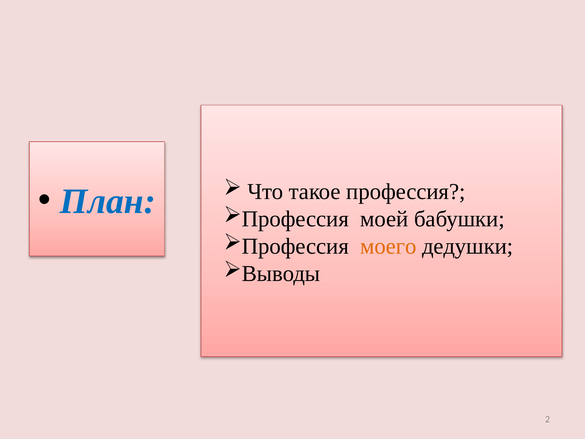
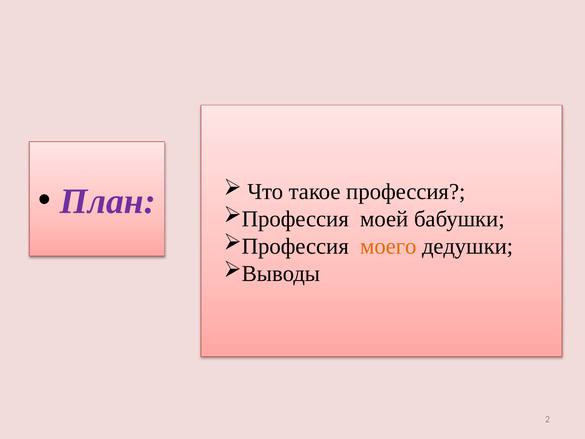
План colour: blue -> purple
